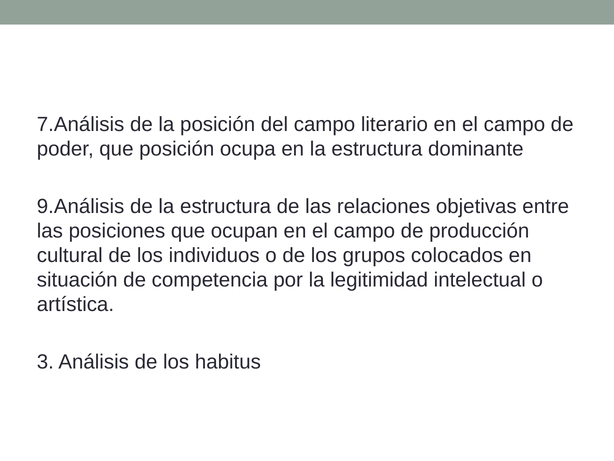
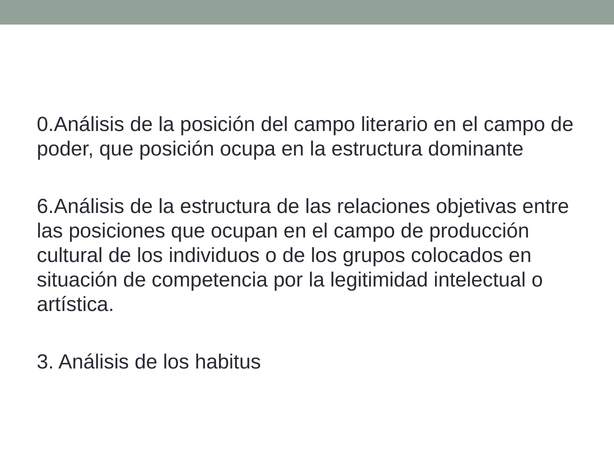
7.Análisis: 7.Análisis -> 0.Análisis
9.Análisis: 9.Análisis -> 6.Análisis
